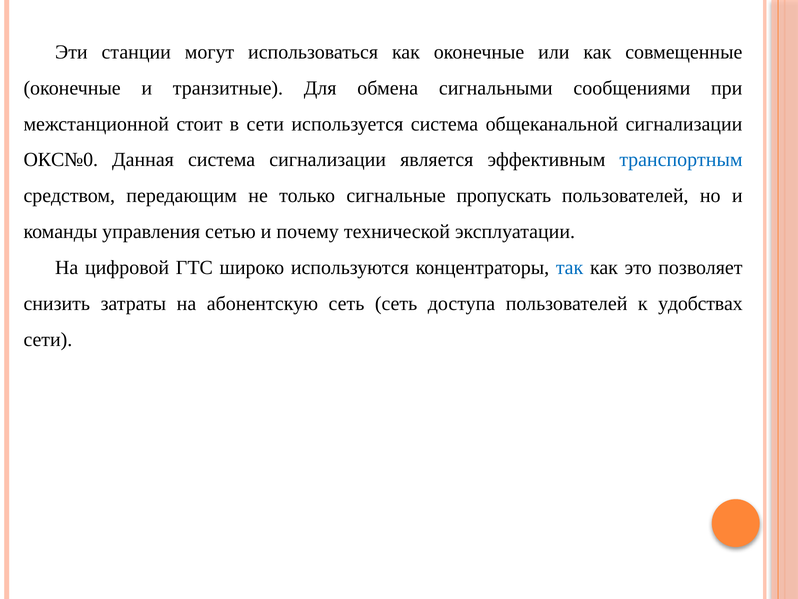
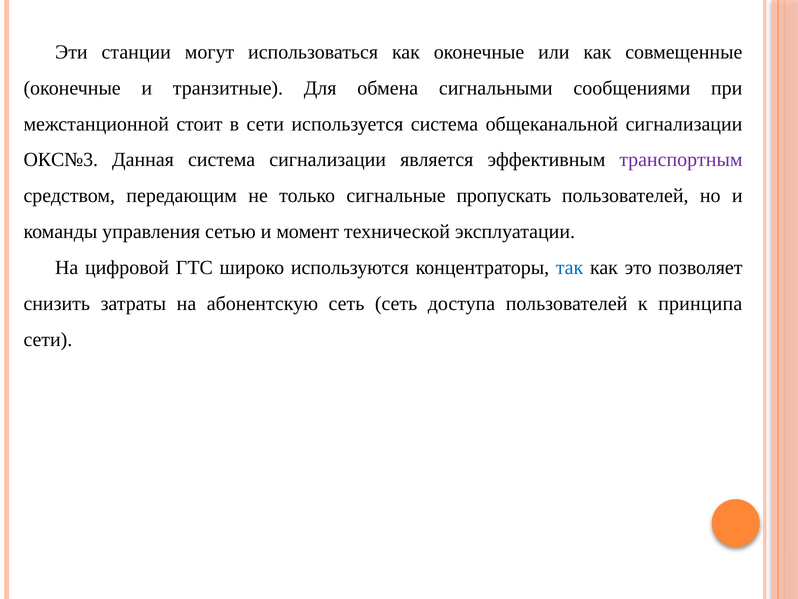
ОКС№0: ОКС№0 -> ОКС№3
транспортным colour: blue -> purple
почему: почему -> момент
удобствах: удобствах -> принципа
